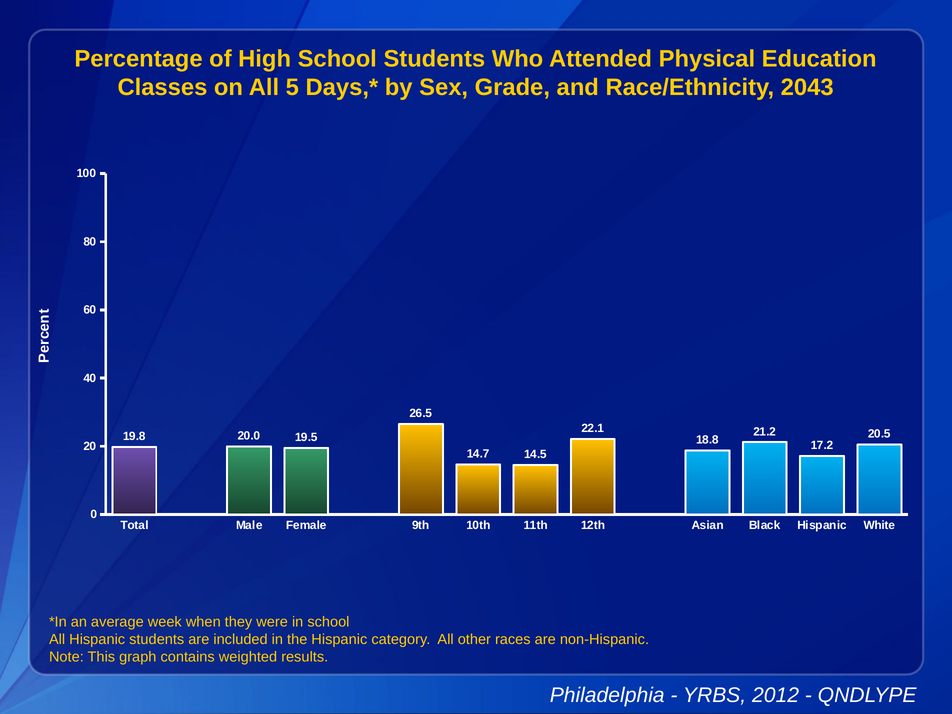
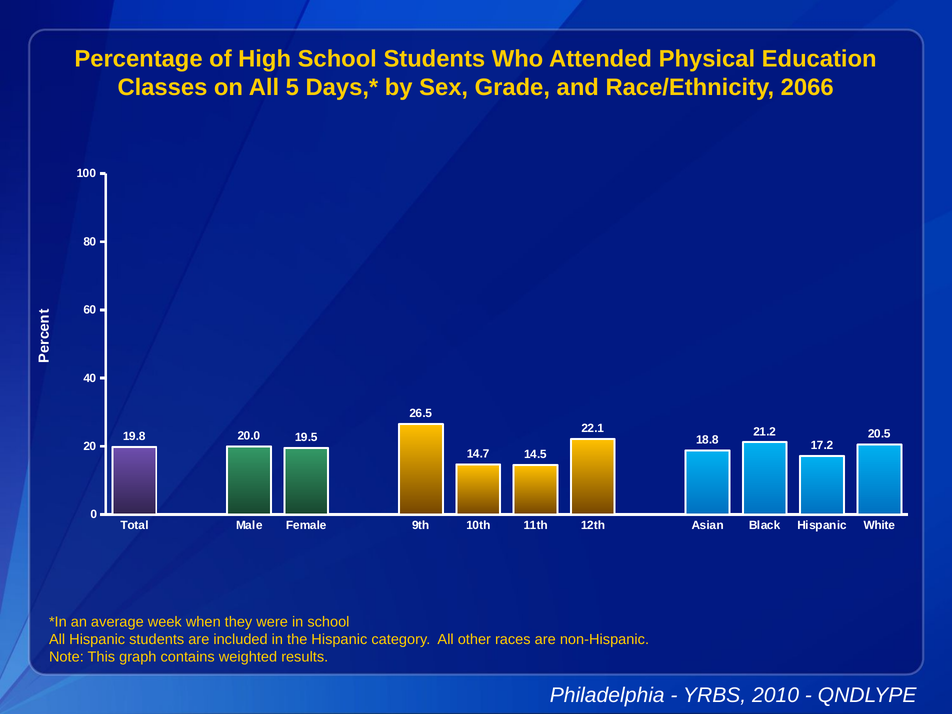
2043: 2043 -> 2066
2012: 2012 -> 2010
